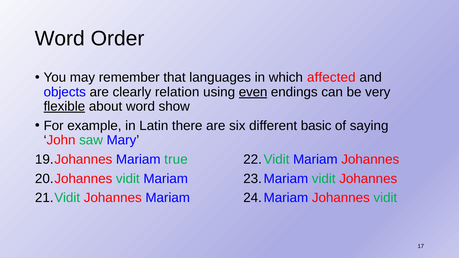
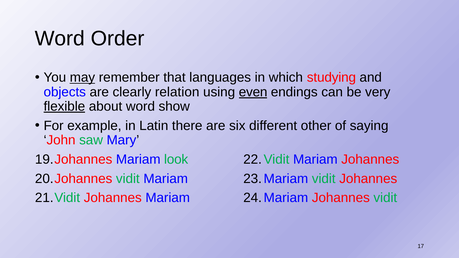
may underline: none -> present
affected: affected -> studying
basic: basic -> other
true: true -> look
